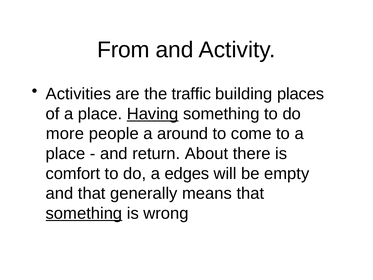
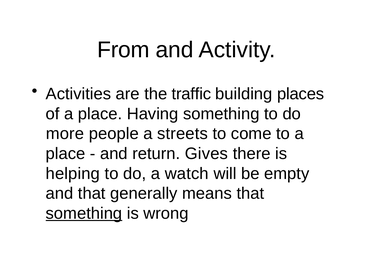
Having underline: present -> none
around: around -> streets
About: About -> Gives
comfort: comfort -> helping
edges: edges -> watch
